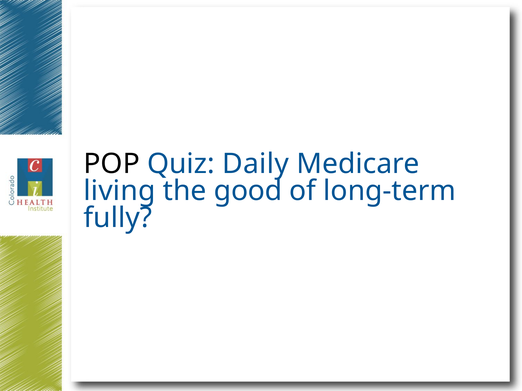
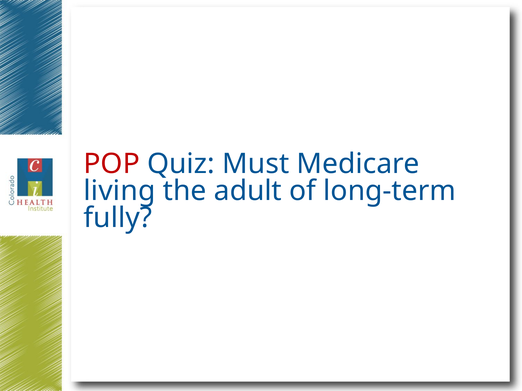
POP colour: black -> red
Daily: Daily -> Must
good: good -> adult
